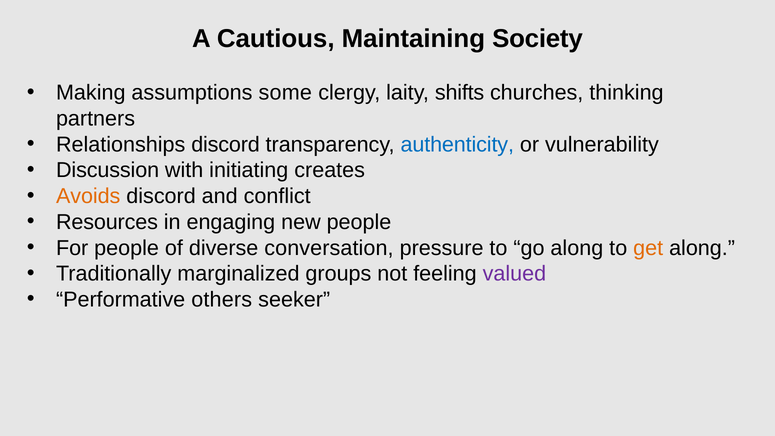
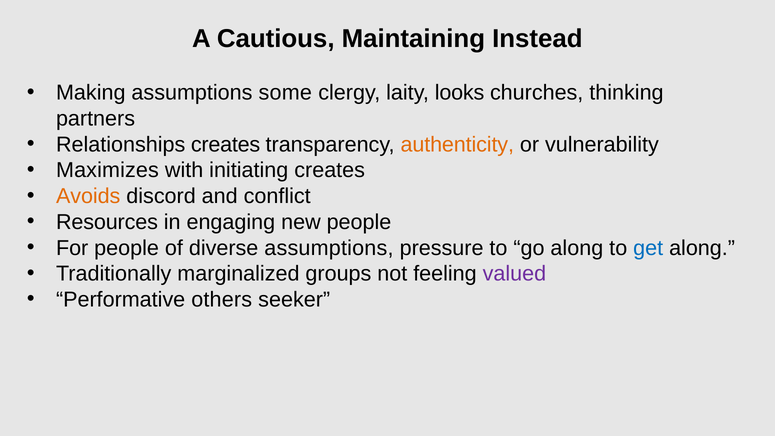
Society: Society -> Instead
shifts: shifts -> looks
Relationships discord: discord -> creates
authenticity colour: blue -> orange
Discussion: Discussion -> Maximizes
diverse conversation: conversation -> assumptions
get colour: orange -> blue
